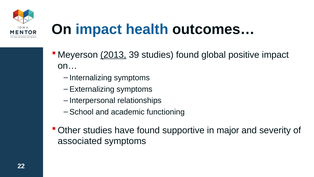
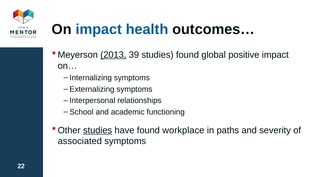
studies at (98, 130) underline: none -> present
supportive: supportive -> workplace
major: major -> paths
